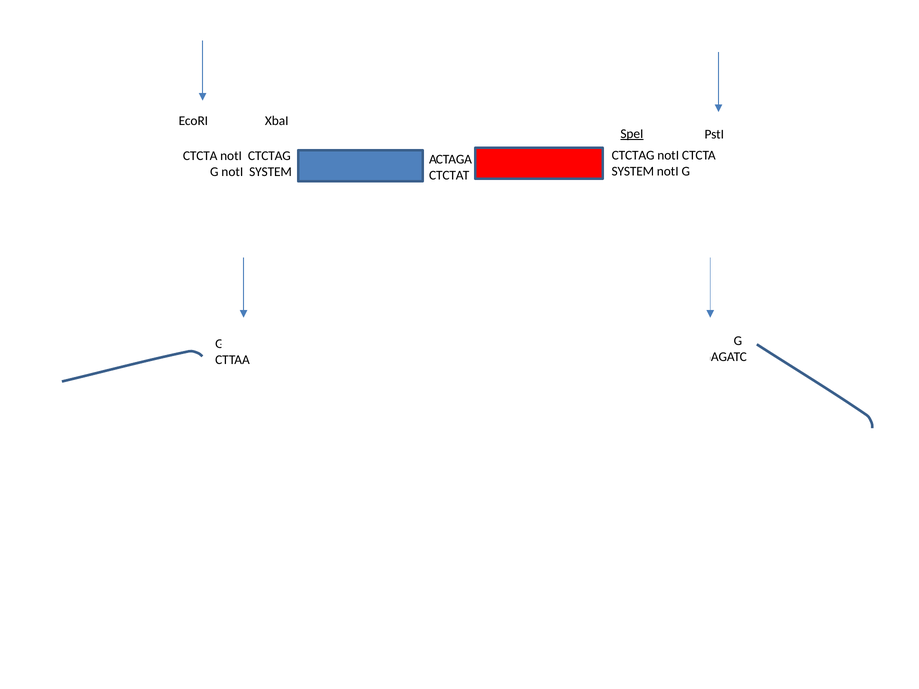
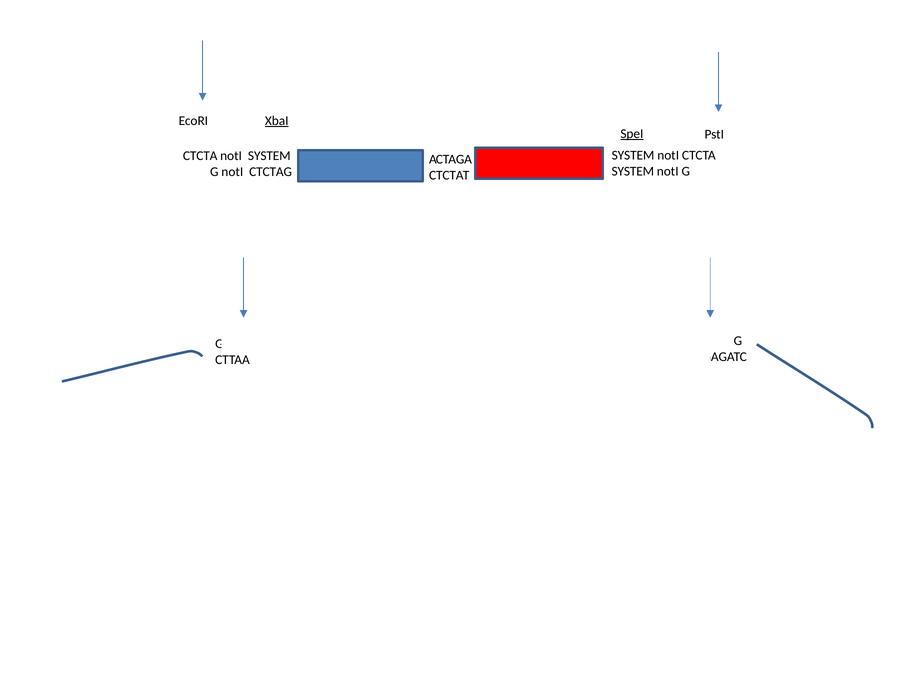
XbaI underline: none -> present
CTCTAG at (633, 156): CTCTAG -> SYSTEM
CTCTAG at (269, 156): CTCTAG -> SYSTEM
G notI SYSTEM: SYSTEM -> CTCTAG
